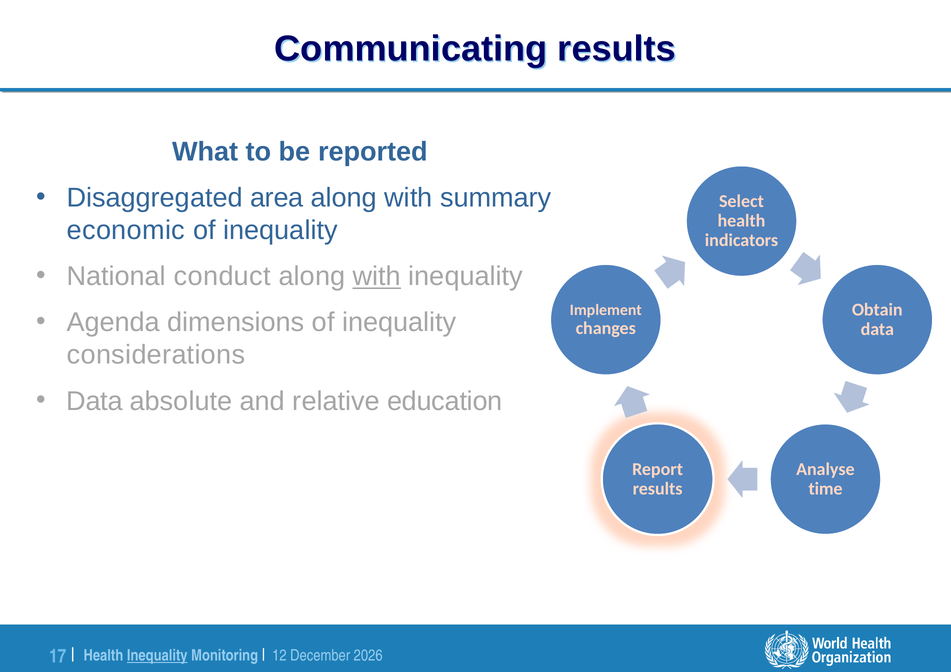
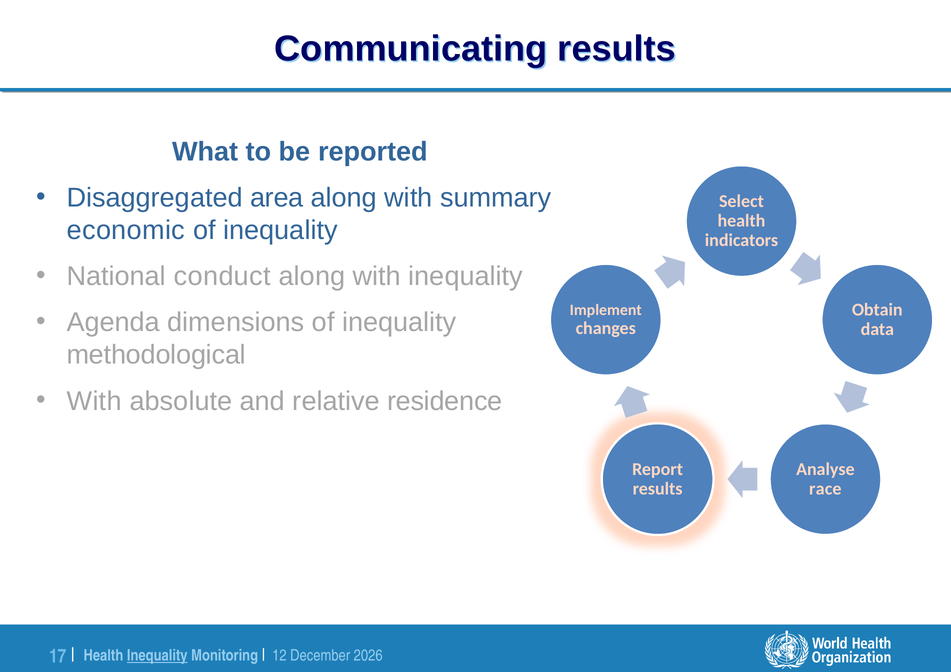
with at (377, 277) underline: present -> none
considerations: considerations -> methodological
Data at (95, 401): Data -> With
education: education -> residence
time: time -> race
